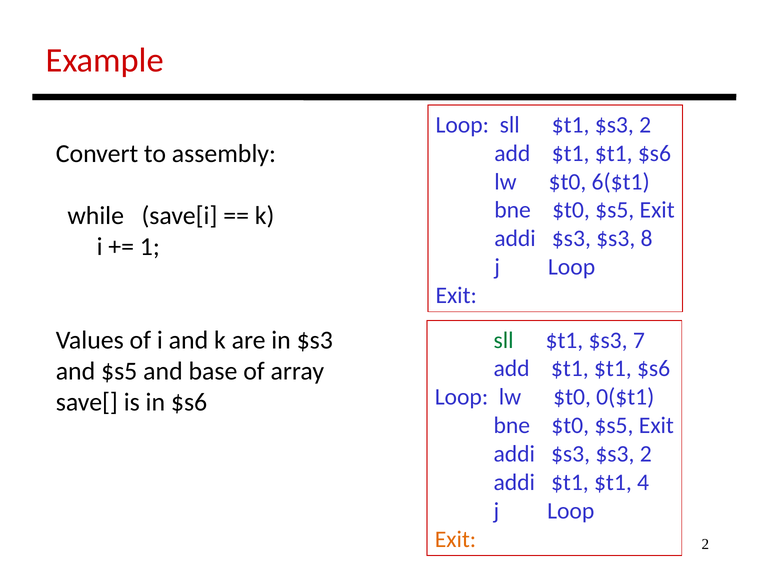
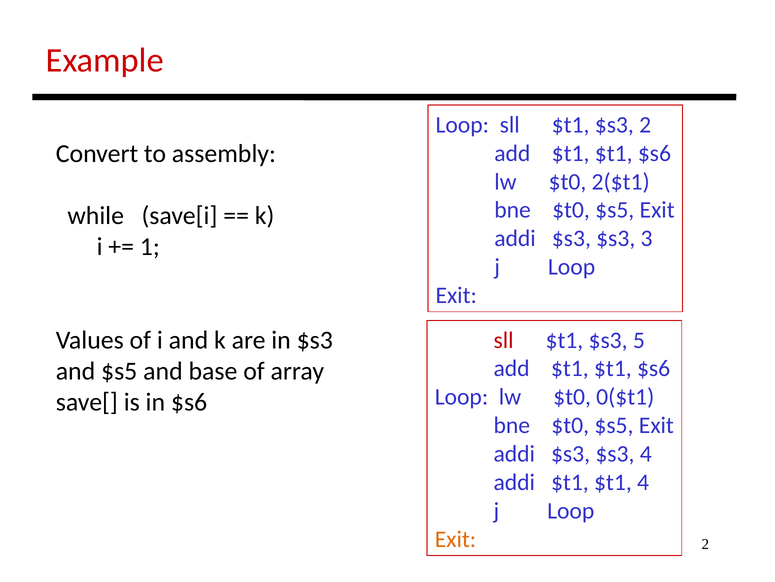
6($t1: 6($t1 -> 2($t1
8: 8 -> 3
sll at (504, 340) colour: green -> red
7: 7 -> 5
$s3 $s3 2: 2 -> 4
